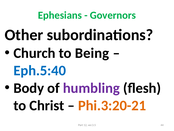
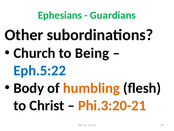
Governors: Governors -> Guardians
Eph.5:40: Eph.5:40 -> Eph.5:22
humbling colour: purple -> orange
